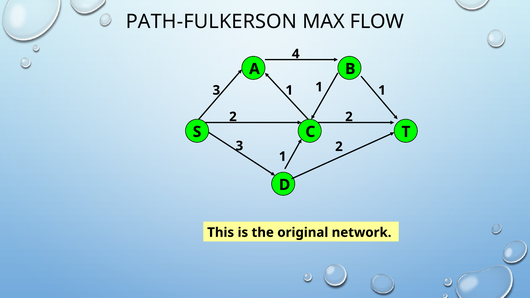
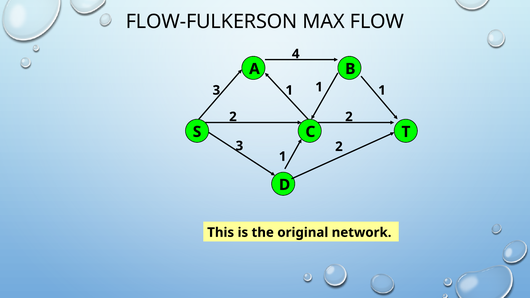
PATH-FULKERSON: PATH-FULKERSON -> FLOW-FULKERSON
